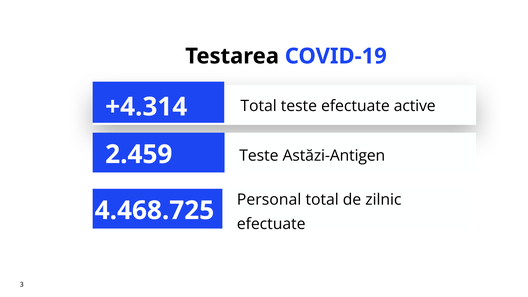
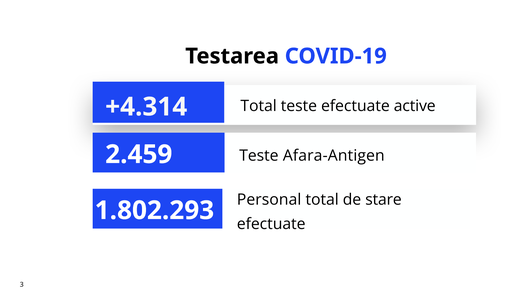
Astăzi-Antigen: Astăzi-Antigen -> Afara-Antigen
zilnic: zilnic -> stare
4.468.725: 4.468.725 -> 1.802.293
